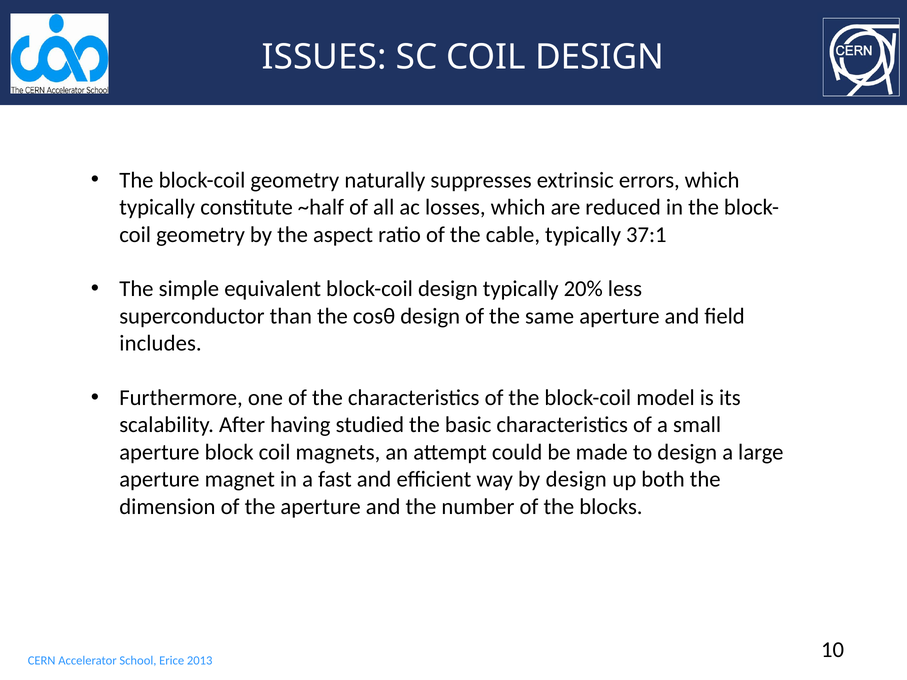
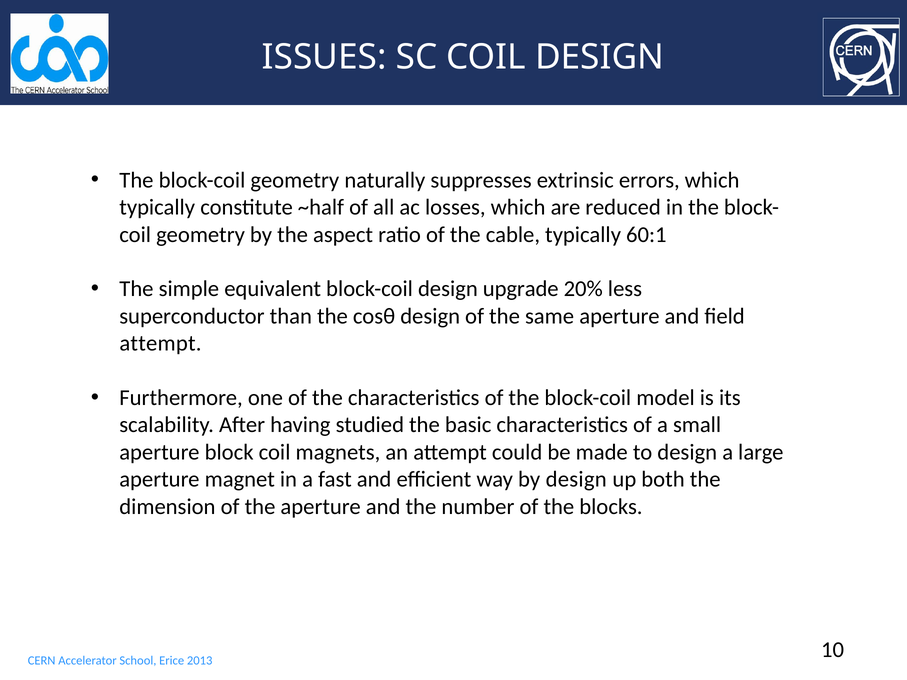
37:1: 37:1 -> 60:1
design typically: typically -> upgrade
includes at (161, 343): includes -> attempt
